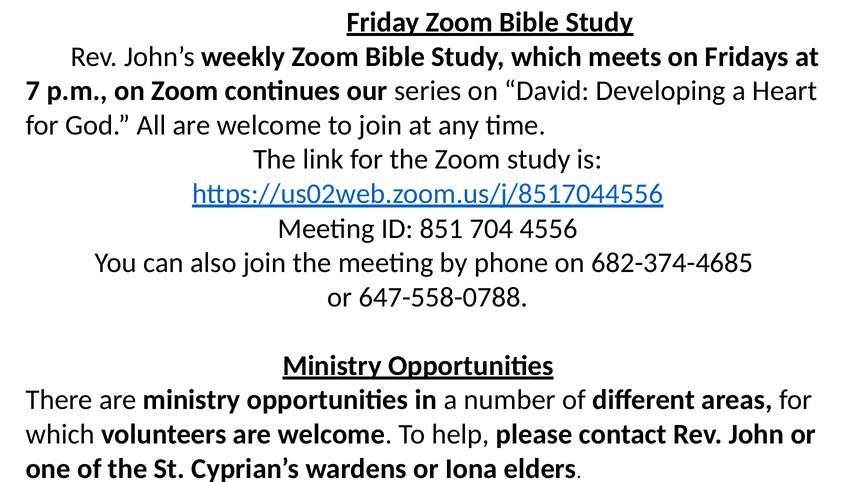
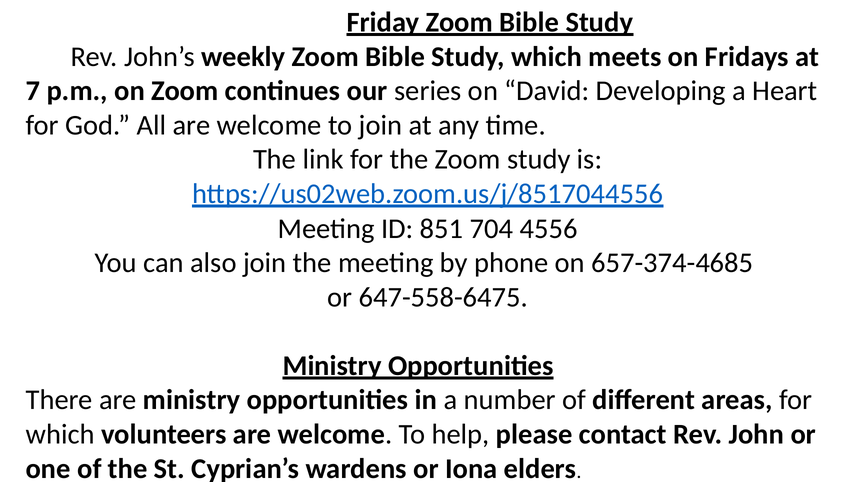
682-374-4685: 682-374-4685 -> 657-374-4685
647-558-0788: 647-558-0788 -> 647-558-6475
